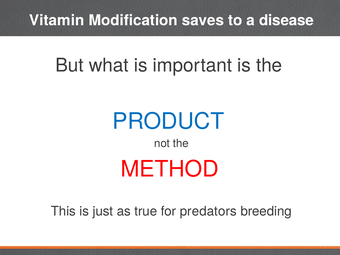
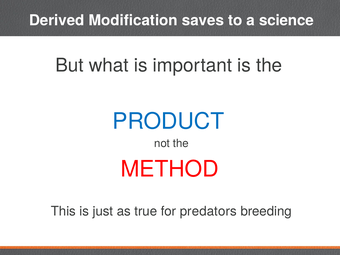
Vitamin: Vitamin -> Derived
disease: disease -> science
